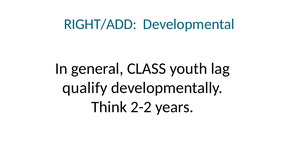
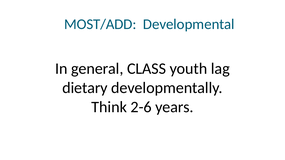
RIGHT/ADD: RIGHT/ADD -> MOST/ADD
qualify: qualify -> dietary
2-2: 2-2 -> 2-6
